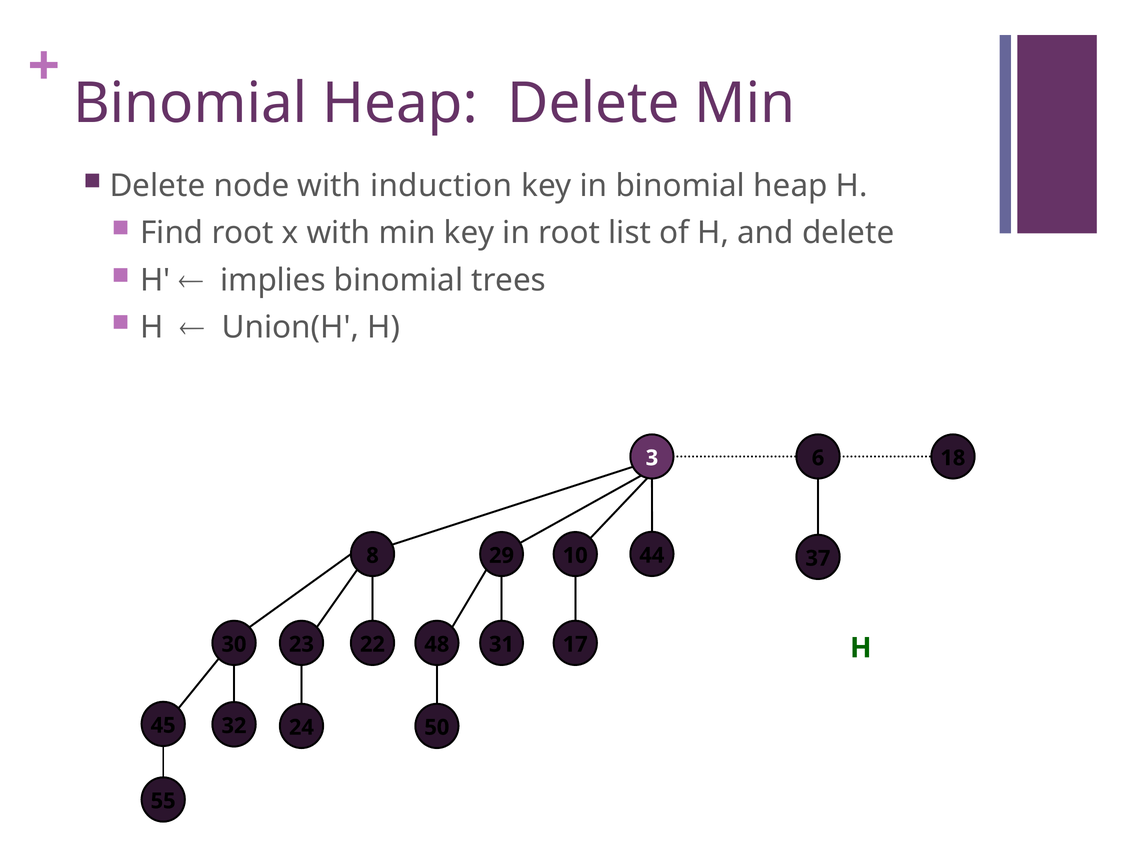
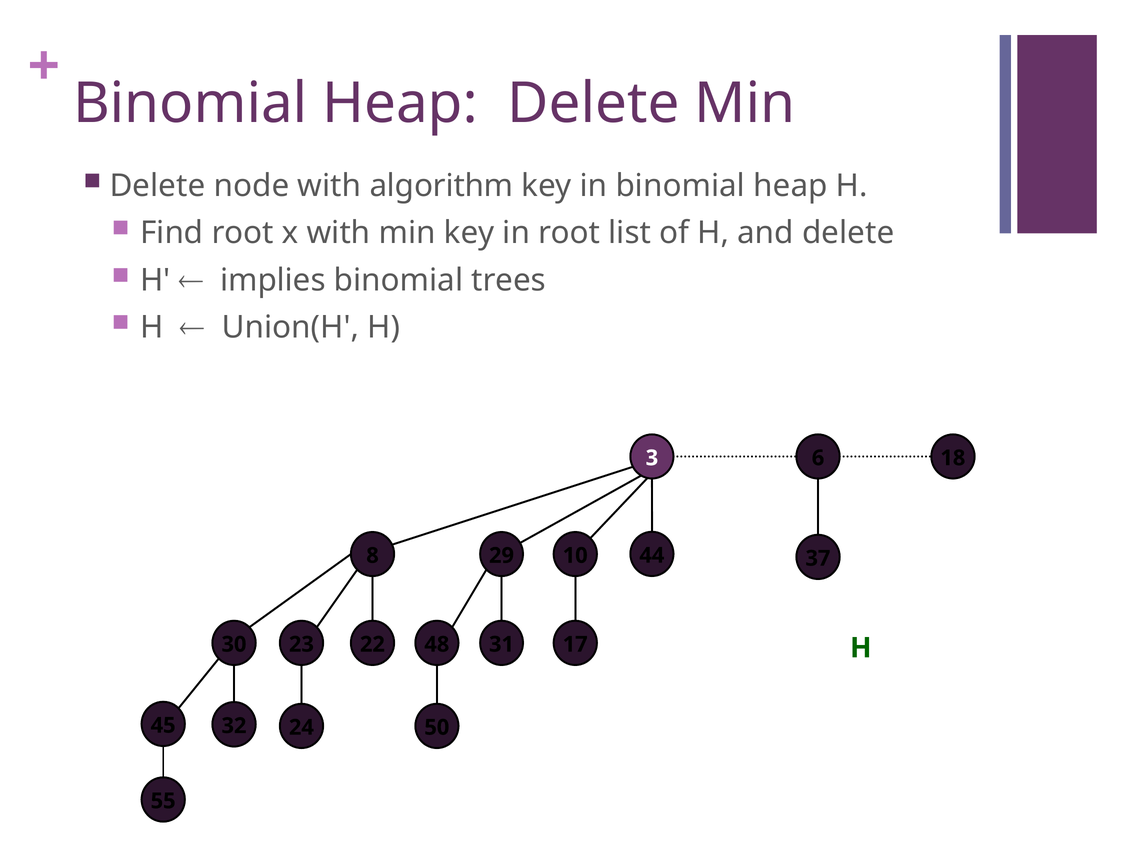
induction: induction -> algorithm
